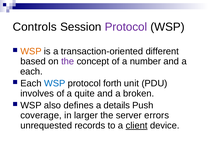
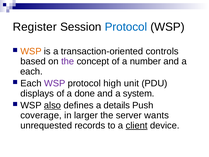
Controls: Controls -> Register
Protocol at (126, 27) colour: purple -> blue
different: different -> controls
WSP at (55, 83) colour: blue -> purple
forth: forth -> high
involves: involves -> displays
quite: quite -> done
broken: broken -> system
also underline: none -> present
errors: errors -> wants
